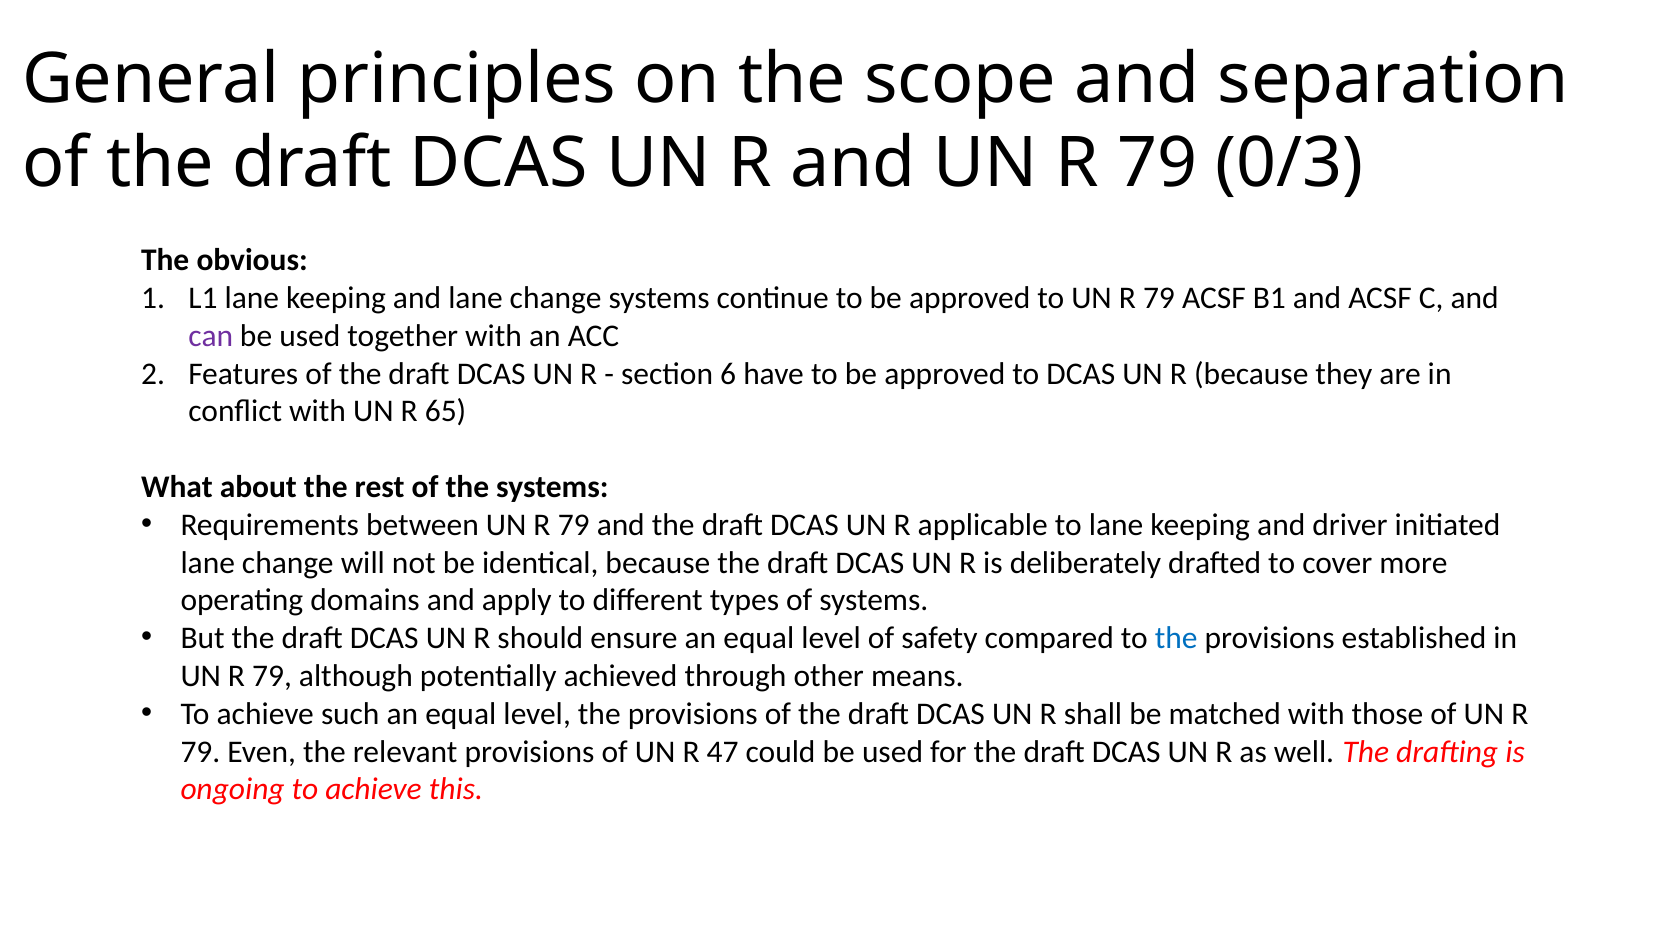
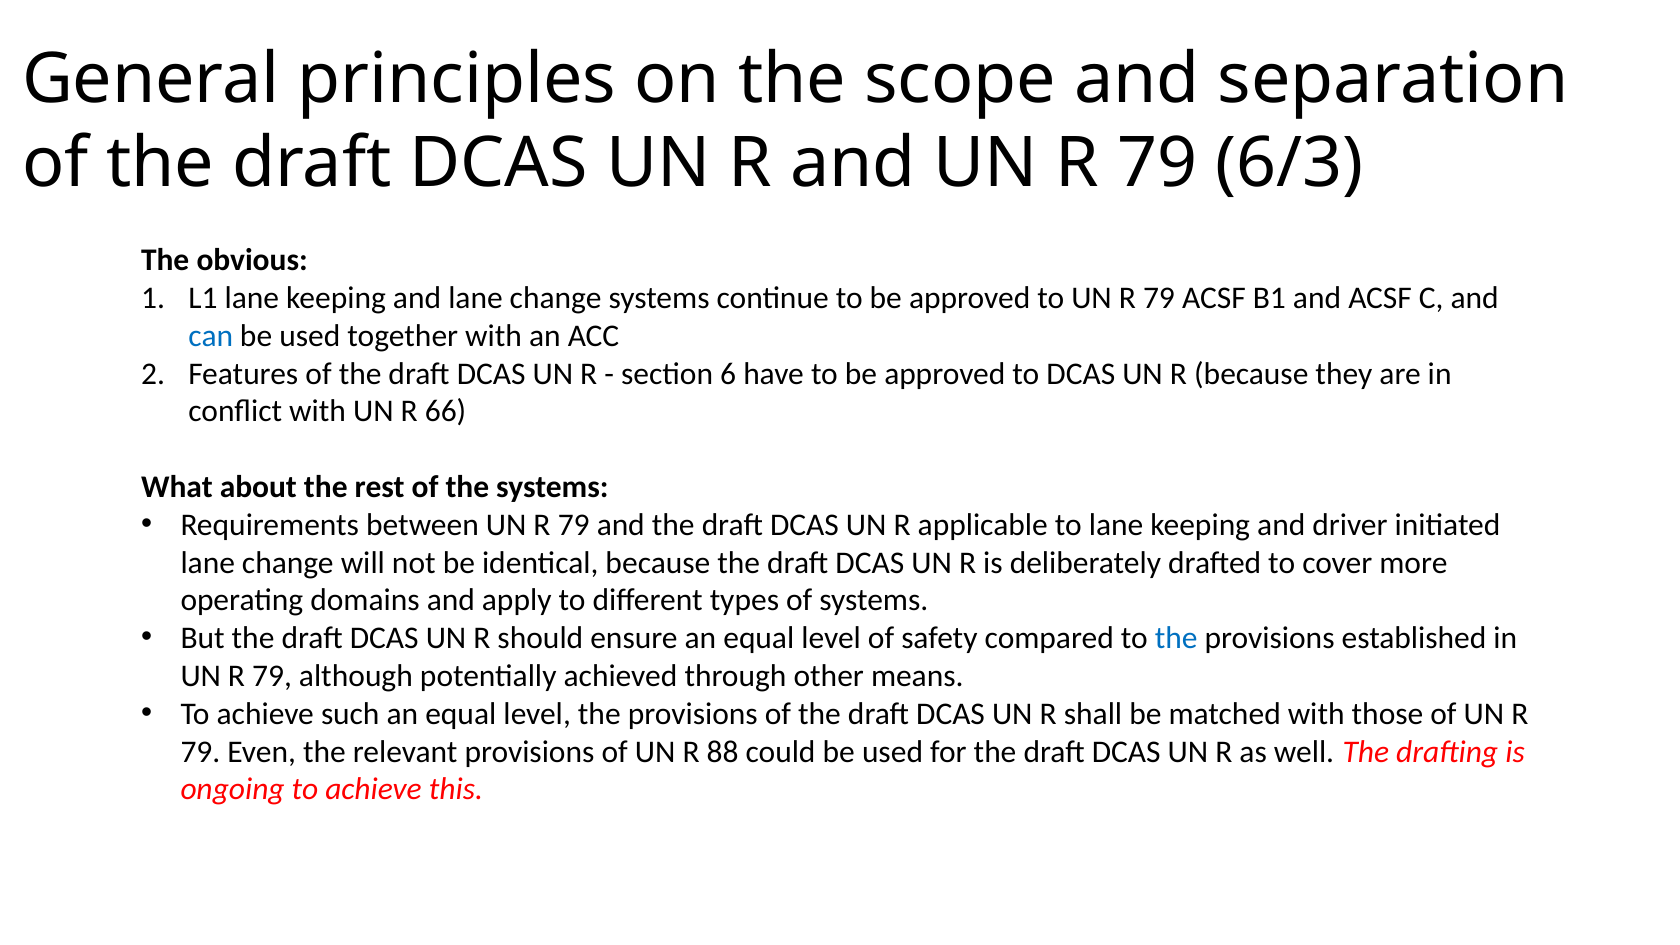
0/3: 0/3 -> 6/3
can colour: purple -> blue
65: 65 -> 66
47: 47 -> 88
